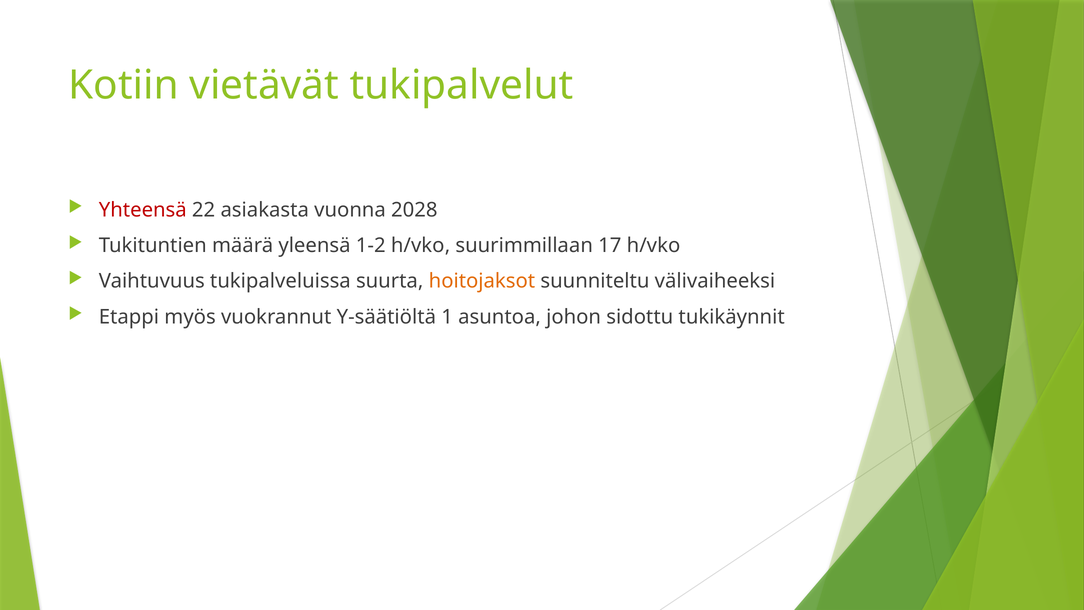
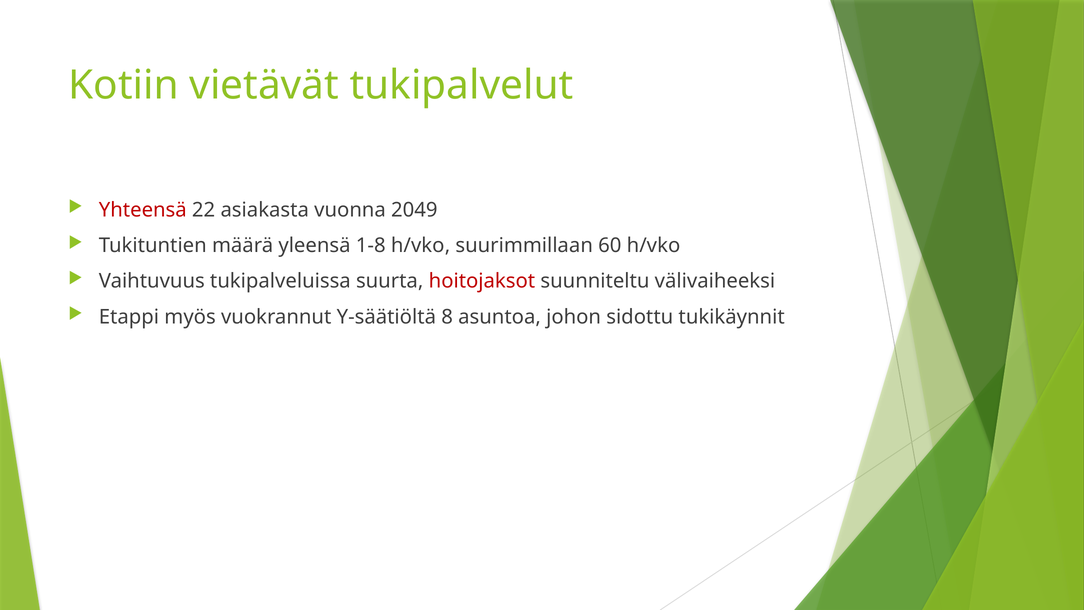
2028: 2028 -> 2049
1-2: 1-2 -> 1-8
17: 17 -> 60
hoitojaksot colour: orange -> red
1: 1 -> 8
